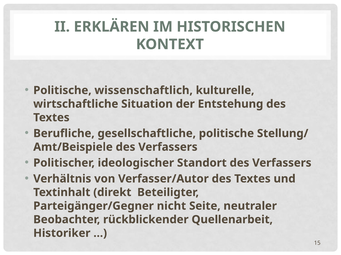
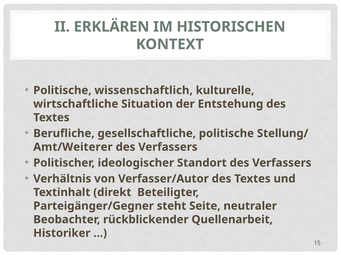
Amt/Beispiele: Amt/Beispiele -> Amt/Weiterer
nicht: nicht -> steht
